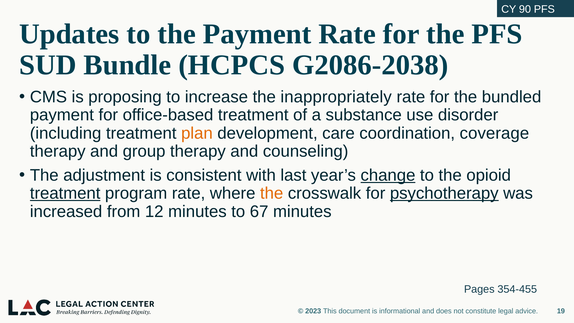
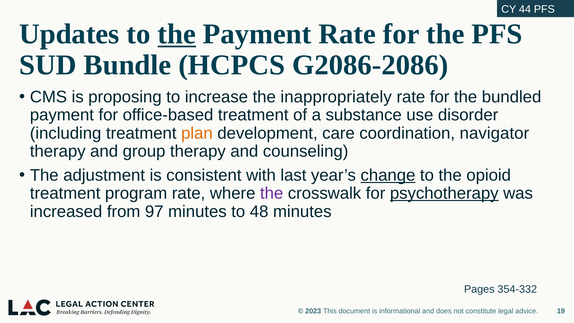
90: 90 -> 44
the at (177, 34) underline: none -> present
G2086-2038: G2086-2038 -> G2086-2086
coverage: coverage -> navigator
treatment at (65, 193) underline: present -> none
the at (272, 193) colour: orange -> purple
12: 12 -> 97
67: 67 -> 48
354-455: 354-455 -> 354-332
